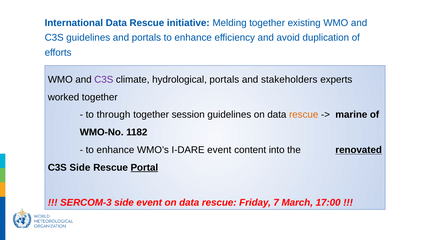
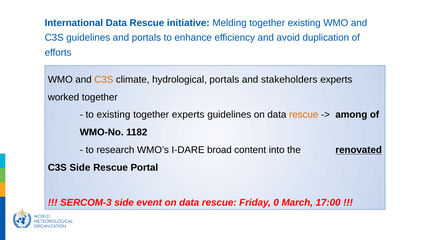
C3S at (104, 79) colour: purple -> orange
to through: through -> existing
together session: session -> experts
marine: marine -> among
enhance at (115, 150): enhance -> research
I-DARE event: event -> broad
Portal underline: present -> none
7: 7 -> 0
